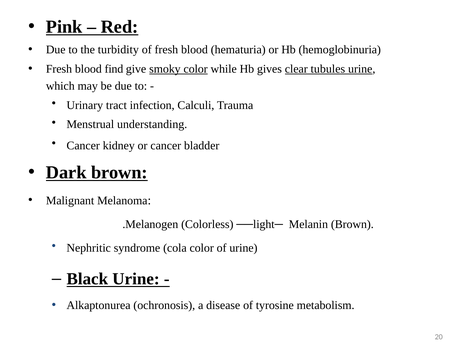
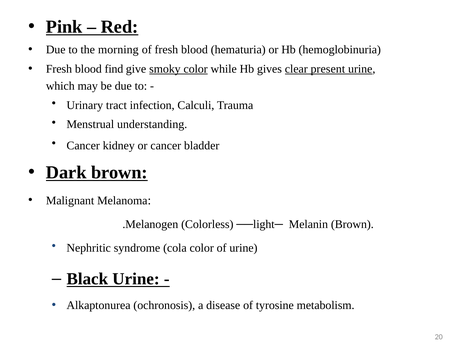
turbidity: turbidity -> morning
tubules: tubules -> present
